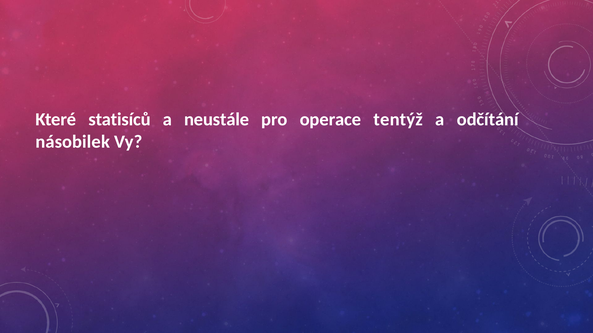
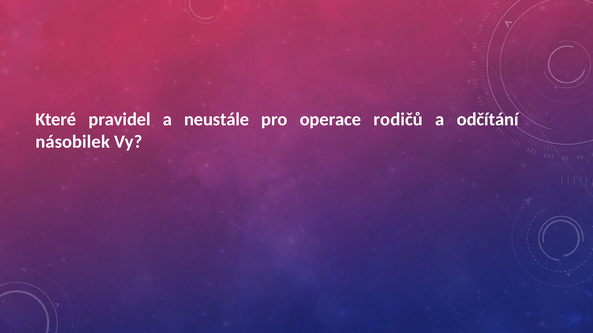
statisíců: statisíců -> pravidel
tentýž: tentýž -> rodičů
